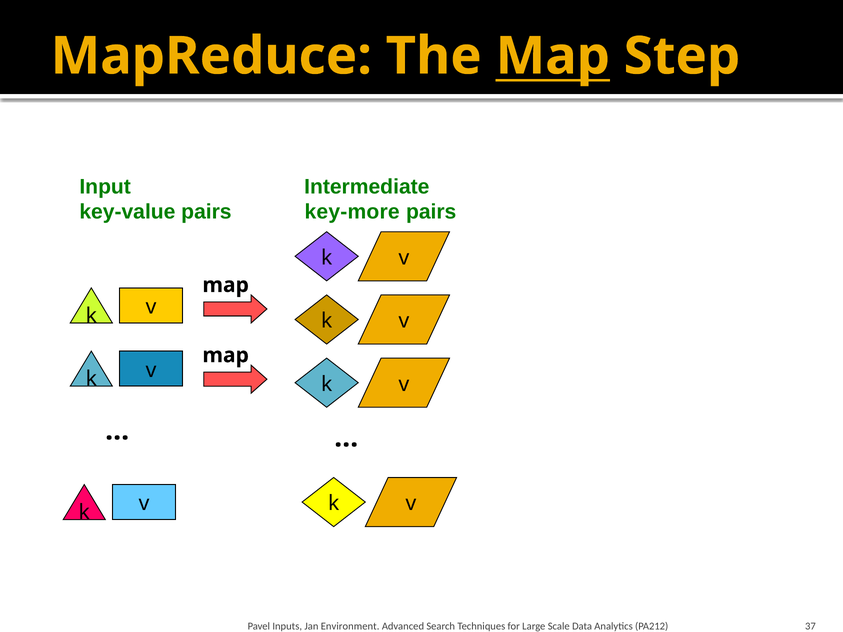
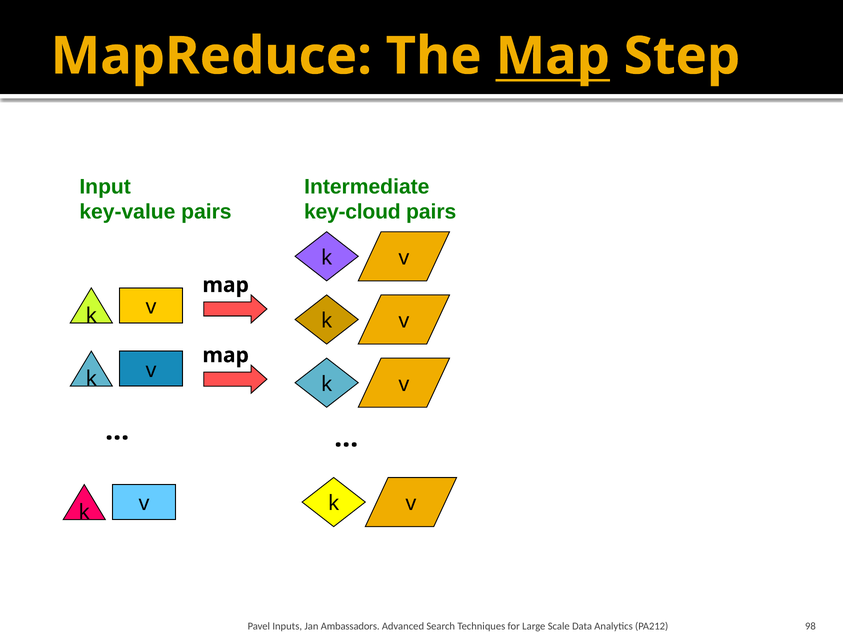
key-more: key-more -> key-cloud
Environment: Environment -> Ambassadors
37: 37 -> 98
